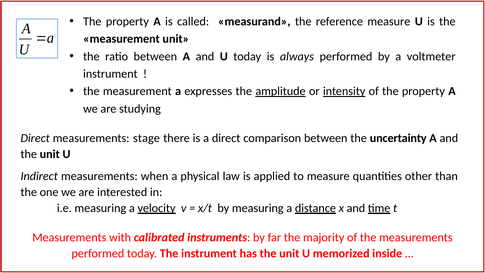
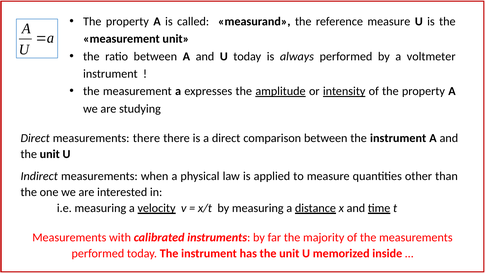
measurements stage: stage -> there
between the uncertainty: uncertainty -> instrument
